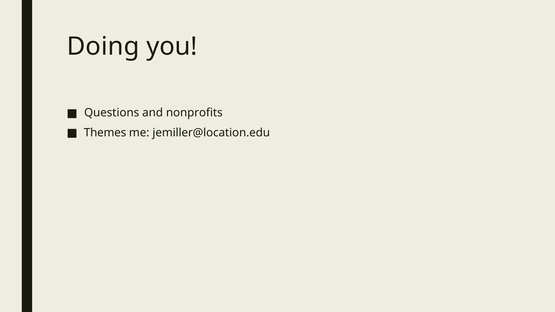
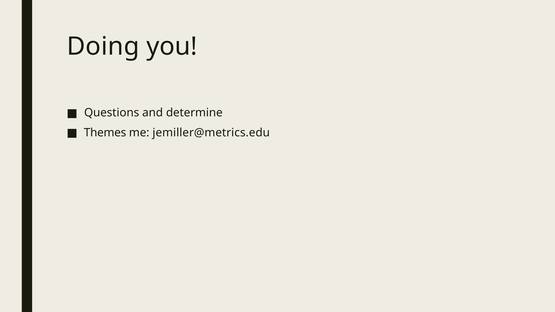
nonprofits: nonprofits -> determine
jemiller@location.edu: jemiller@location.edu -> jemiller@metrics.edu
